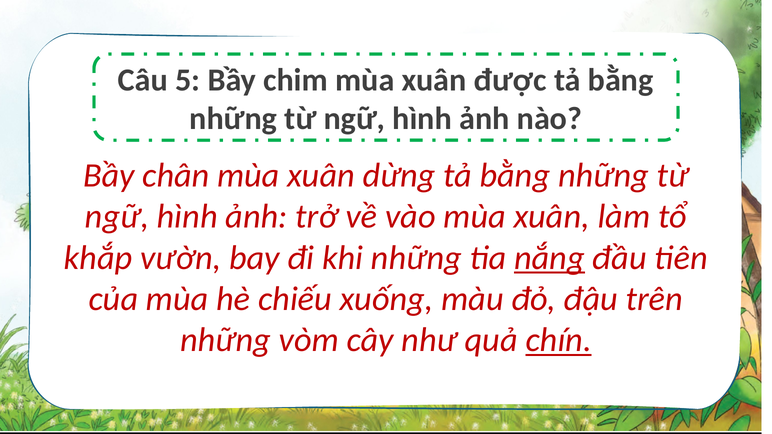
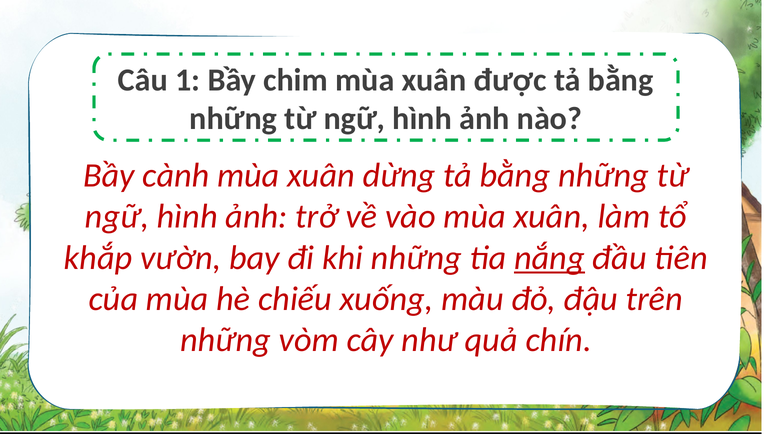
5: 5 -> 1
chân: chân -> cành
chín underline: present -> none
